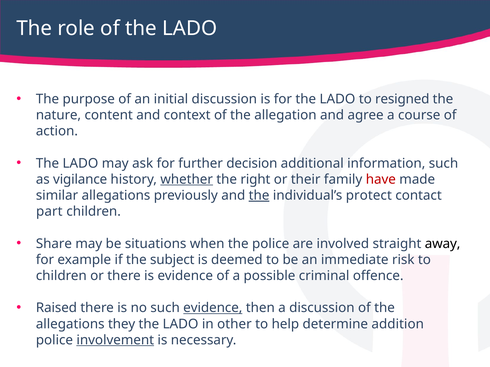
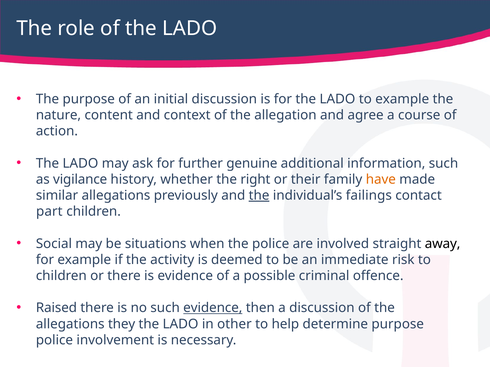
to resigned: resigned -> example
decision: decision -> genuine
whether underline: present -> none
have colour: red -> orange
protect: protect -> failings
Share: Share -> Social
subject: subject -> activity
determine addition: addition -> purpose
involvement underline: present -> none
